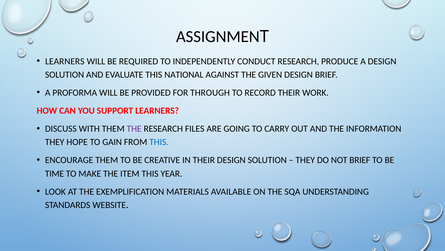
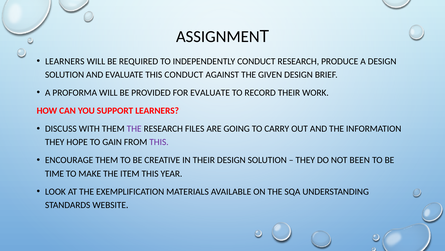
THIS NATIONAL: NATIONAL -> CONDUCT
FOR THROUGH: THROUGH -> EVALUATE
THIS at (159, 142) colour: blue -> purple
NOT BRIEF: BRIEF -> BEEN
